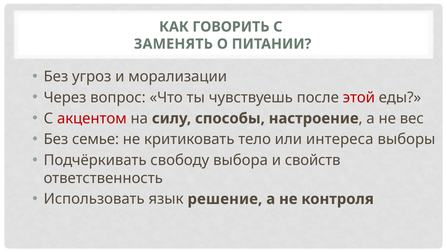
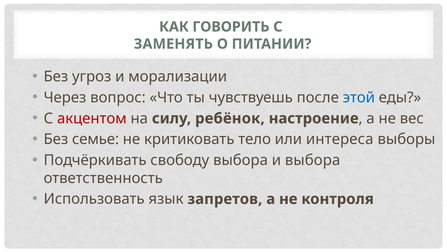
этой colour: red -> blue
способы: способы -> ребёнок
и свойств: свойств -> выбора
решение: решение -> запретов
